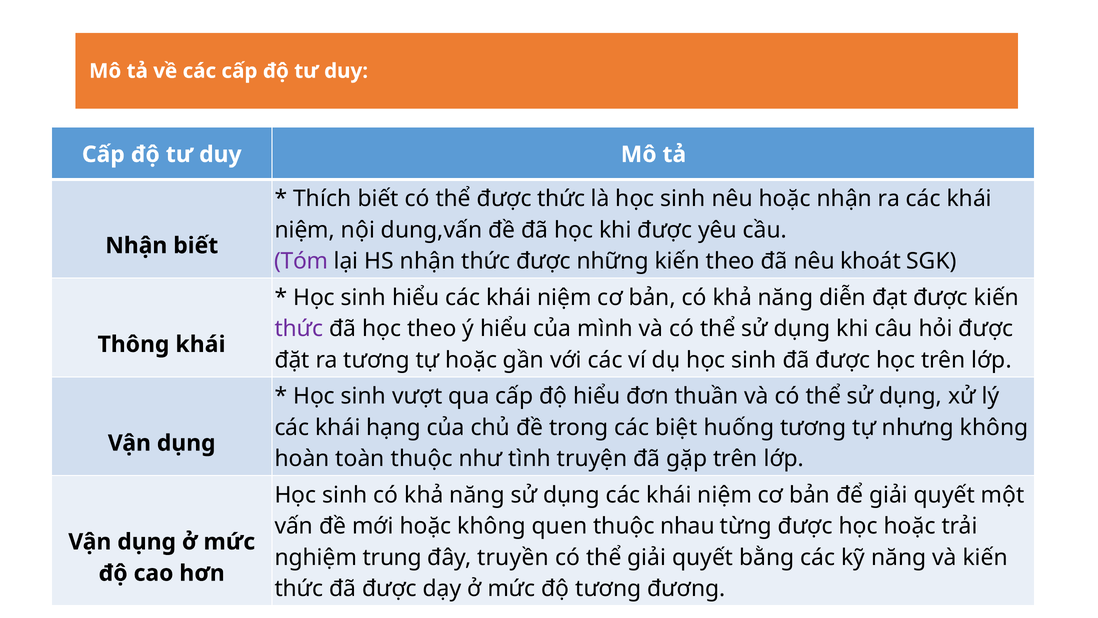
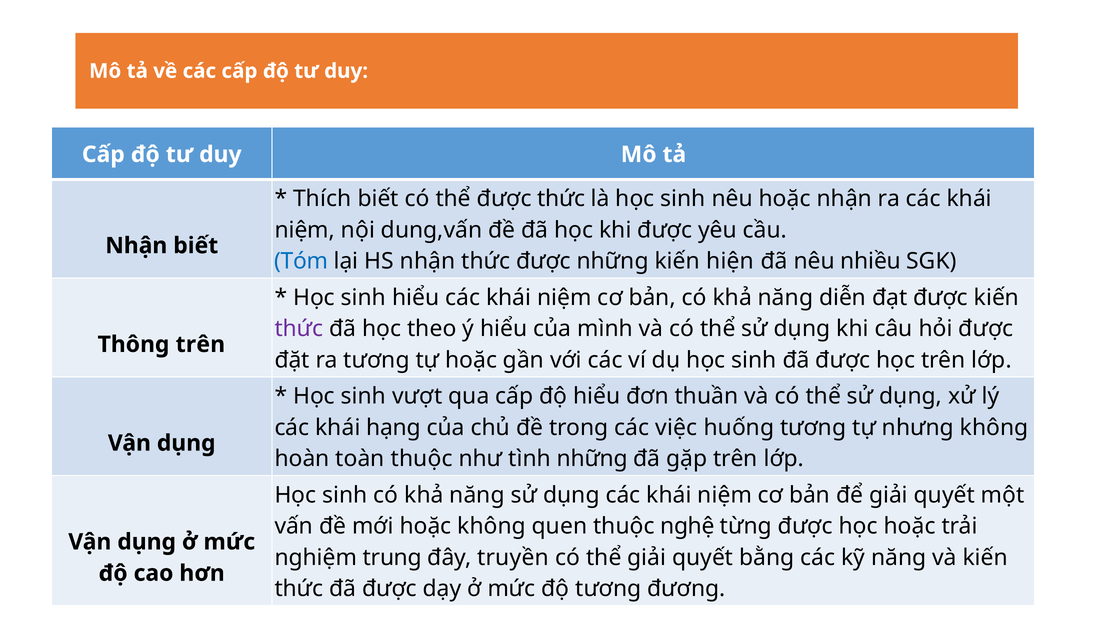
Tóm colour: purple -> blue
kiến theo: theo -> hiện
khoát: khoát -> nhiều
Thông khái: khái -> trên
biệt: biệt -> việc
tình truyện: truyện -> những
nhau: nhau -> nghệ
